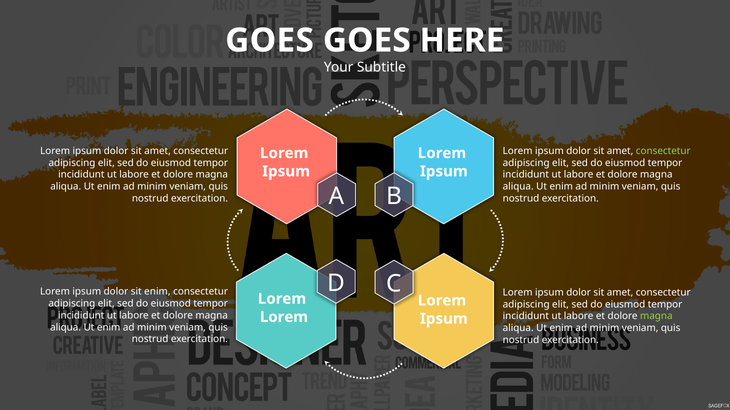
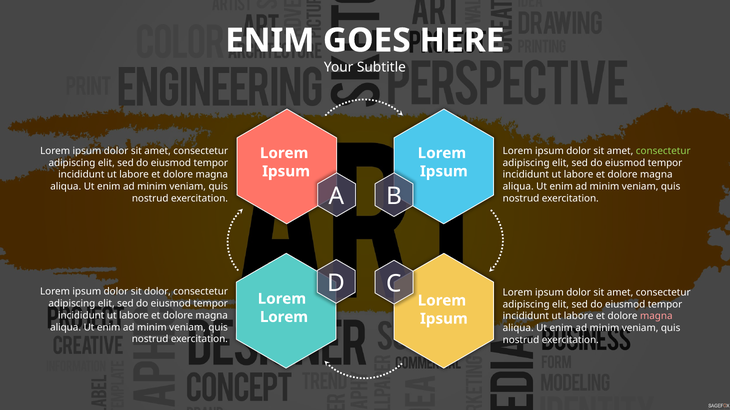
GOES at (270, 41): GOES -> ENIM
sit enim: enim -> dolor
magna at (656, 317) colour: light green -> pink
